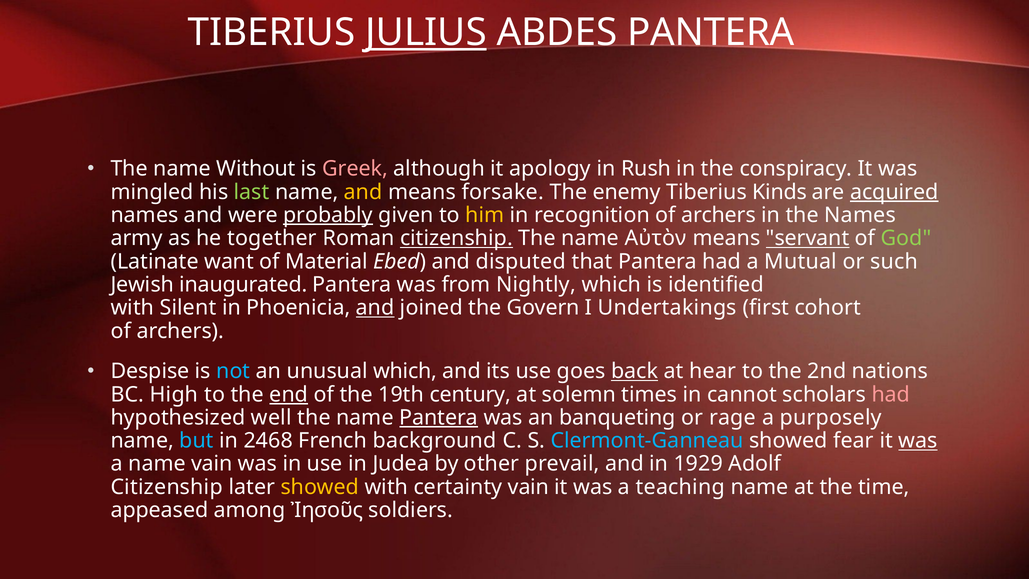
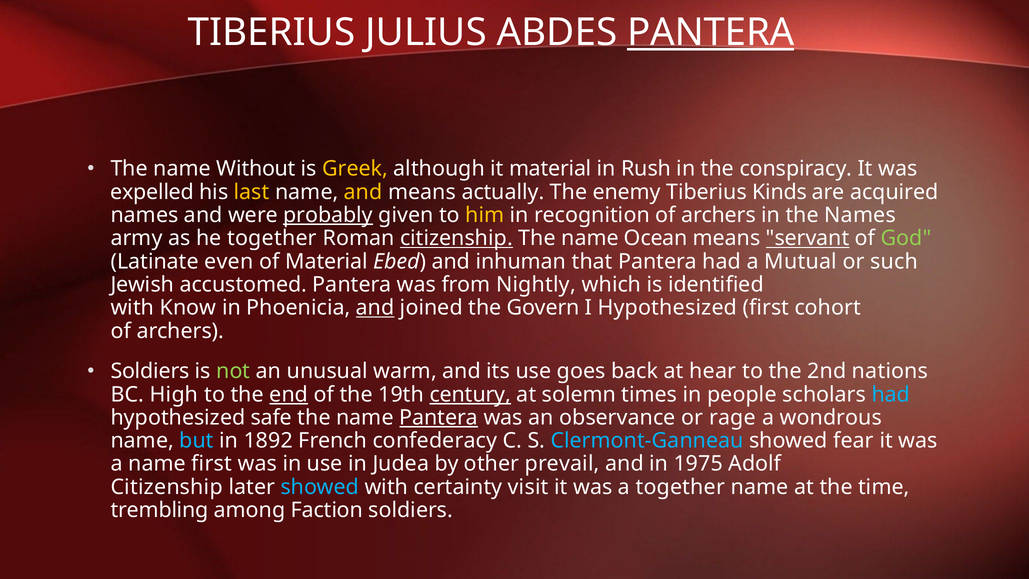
JULIUS underline: present -> none
PANTERA at (711, 33) underline: none -> present
Greek colour: pink -> yellow
it apology: apology -> material
mingled: mingled -> expelled
last colour: light green -> yellow
forsake: forsake -> actually
acquired underline: present -> none
Αὐτὸν: Αὐτὸν -> Ocean
want: want -> even
disputed: disputed -> inhuman
inaugurated: inaugurated -> accustomed
Silent: Silent -> Know
I Undertakings: Undertakings -> Hypothesized
Despise at (150, 371): Despise -> Soldiers
not colour: light blue -> light green
unusual which: which -> warm
back underline: present -> none
century underline: none -> present
cannot: cannot -> people
had at (891, 394) colour: pink -> light blue
well: well -> safe
banqueting: banqueting -> observance
purposely: purposely -> wondrous
2468: 2468 -> 1892
background: background -> confederacy
was at (918, 441) underline: present -> none
name vain: vain -> first
1929: 1929 -> 1975
showed at (320, 487) colour: yellow -> light blue
certainty vain: vain -> visit
a teaching: teaching -> together
appeased: appeased -> trembling
Ἰησοῦς: Ἰησοῦς -> Faction
